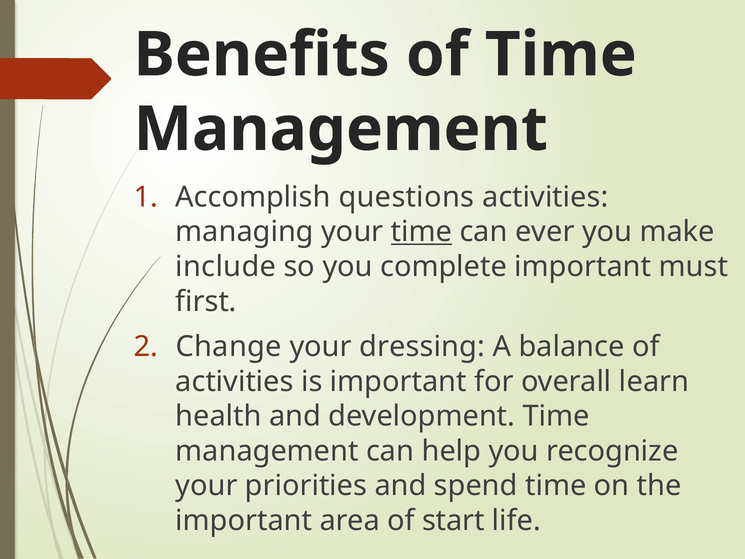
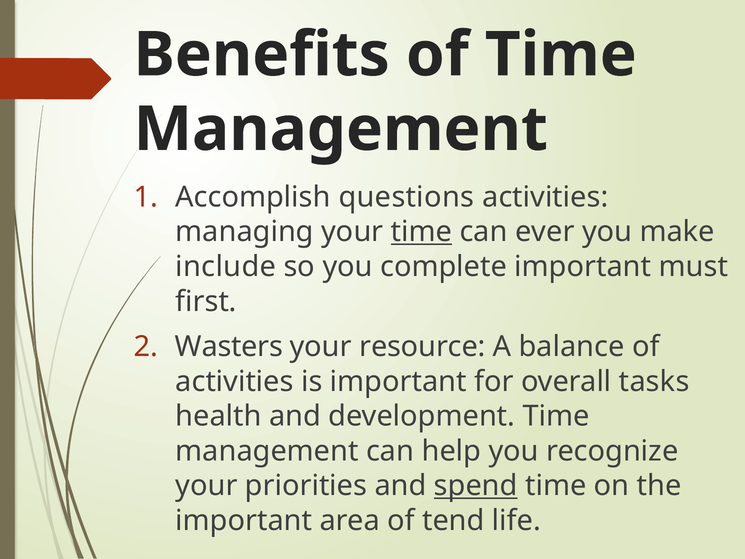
Change: Change -> Wasters
dressing: dressing -> resource
learn: learn -> tasks
spend underline: none -> present
start: start -> tend
